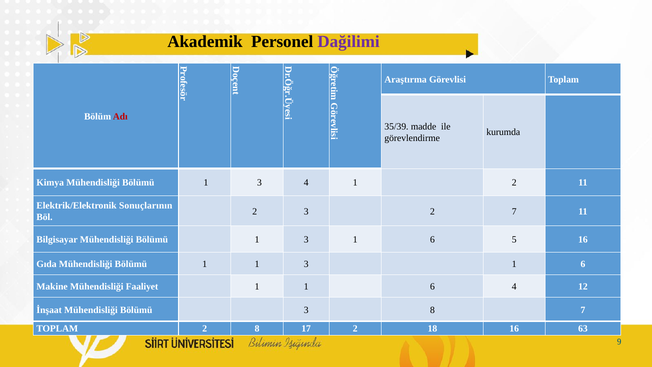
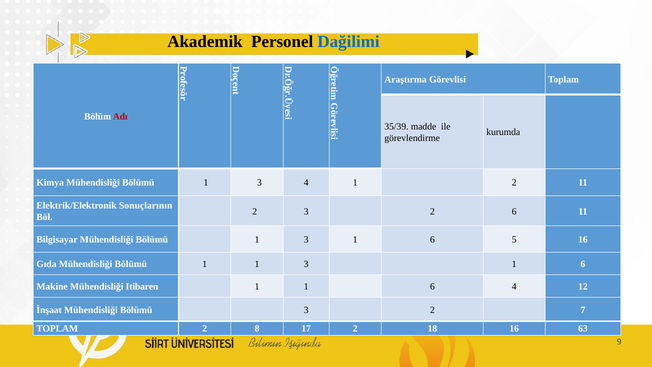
Dağilimi colour: purple -> blue
2 7: 7 -> 6
Faaliyet: Faaliyet -> Itibaren
Bölümü 3 8: 8 -> 2
